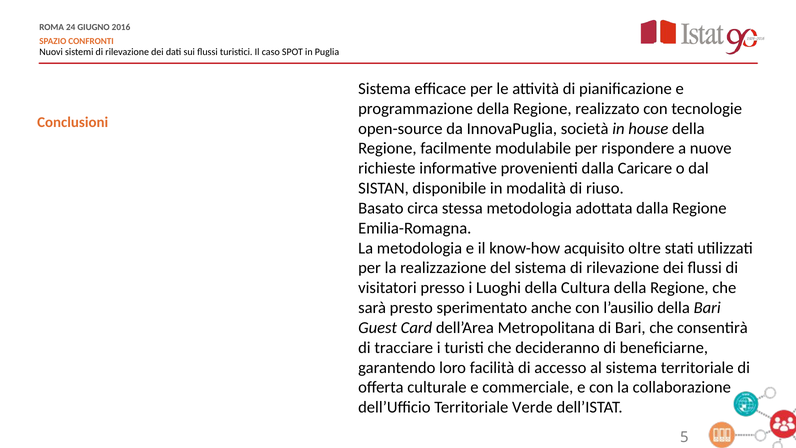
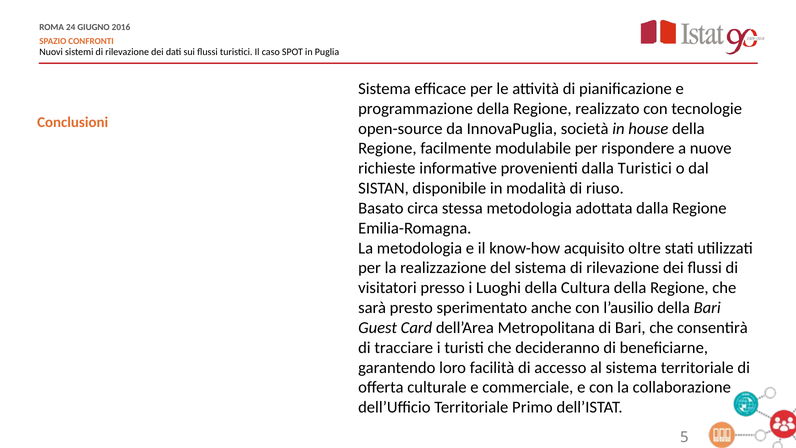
dalla Caricare: Caricare -> Turistici
Verde: Verde -> Primo
